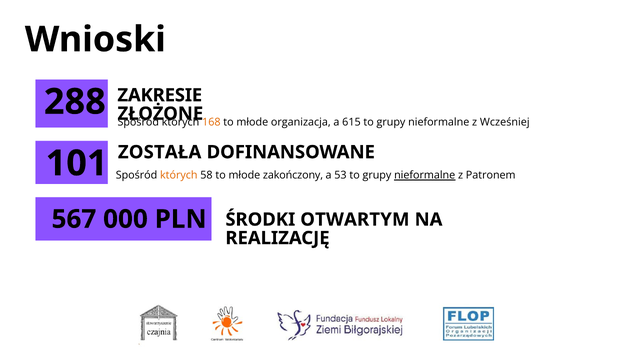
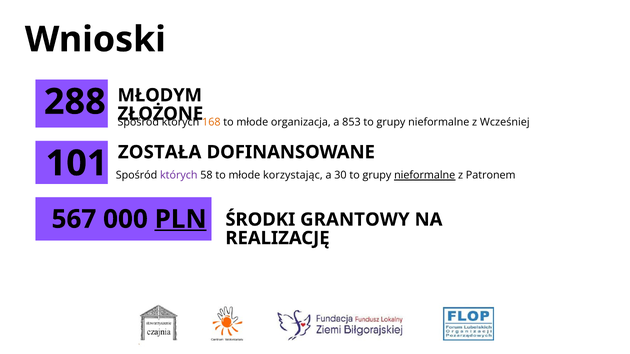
ZAKRESIE: ZAKRESIE -> MŁODYM
615: 615 -> 853
których at (179, 176) colour: orange -> purple
zakończony: zakończony -> korzystając
53: 53 -> 30
PLN underline: none -> present
OTWARTYM: OTWARTYM -> GRANTOWY
